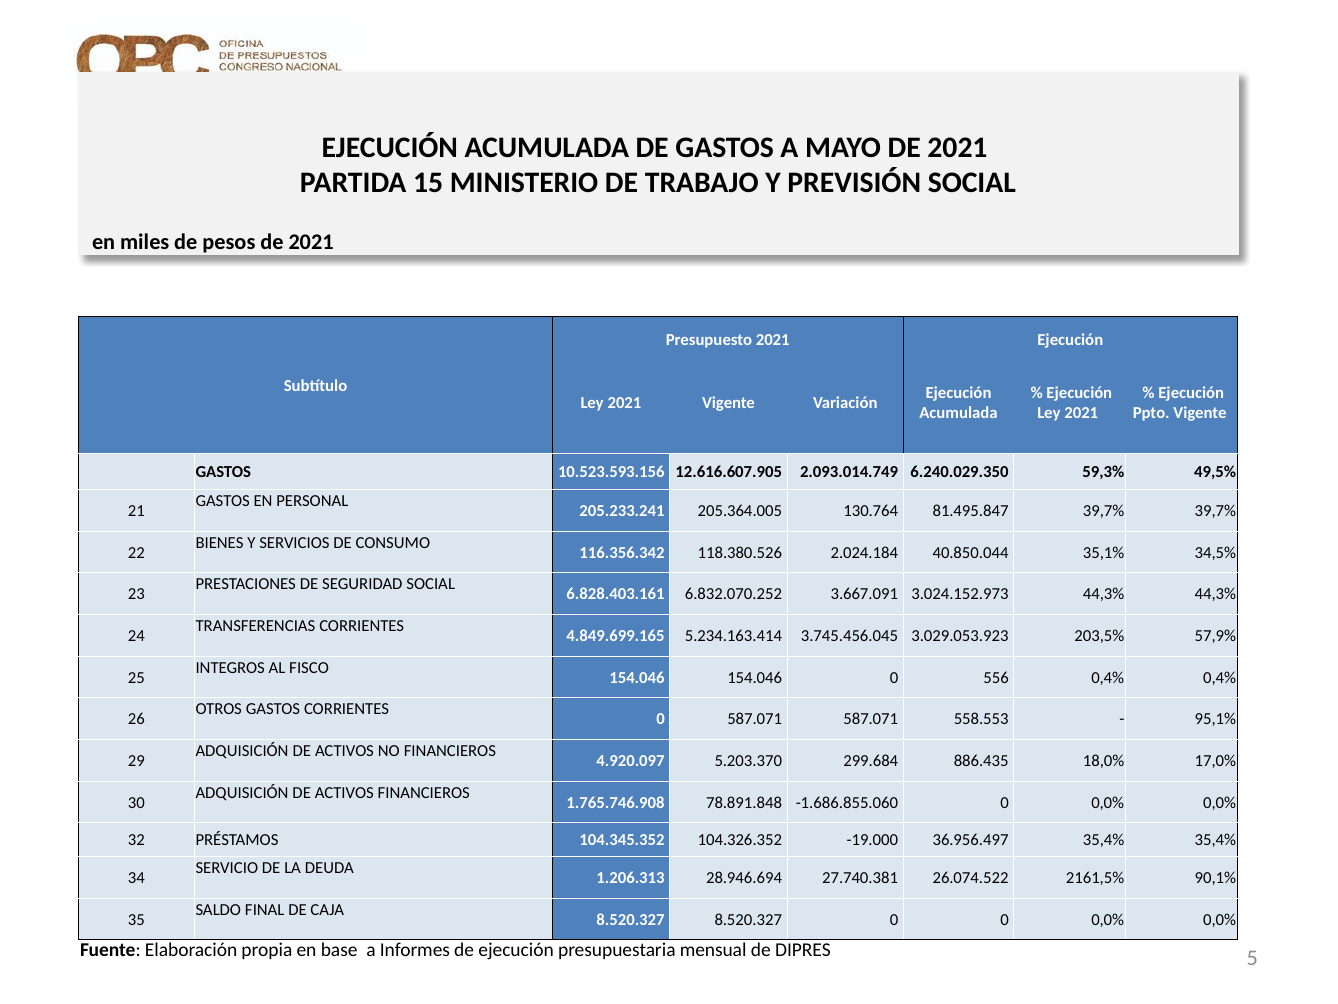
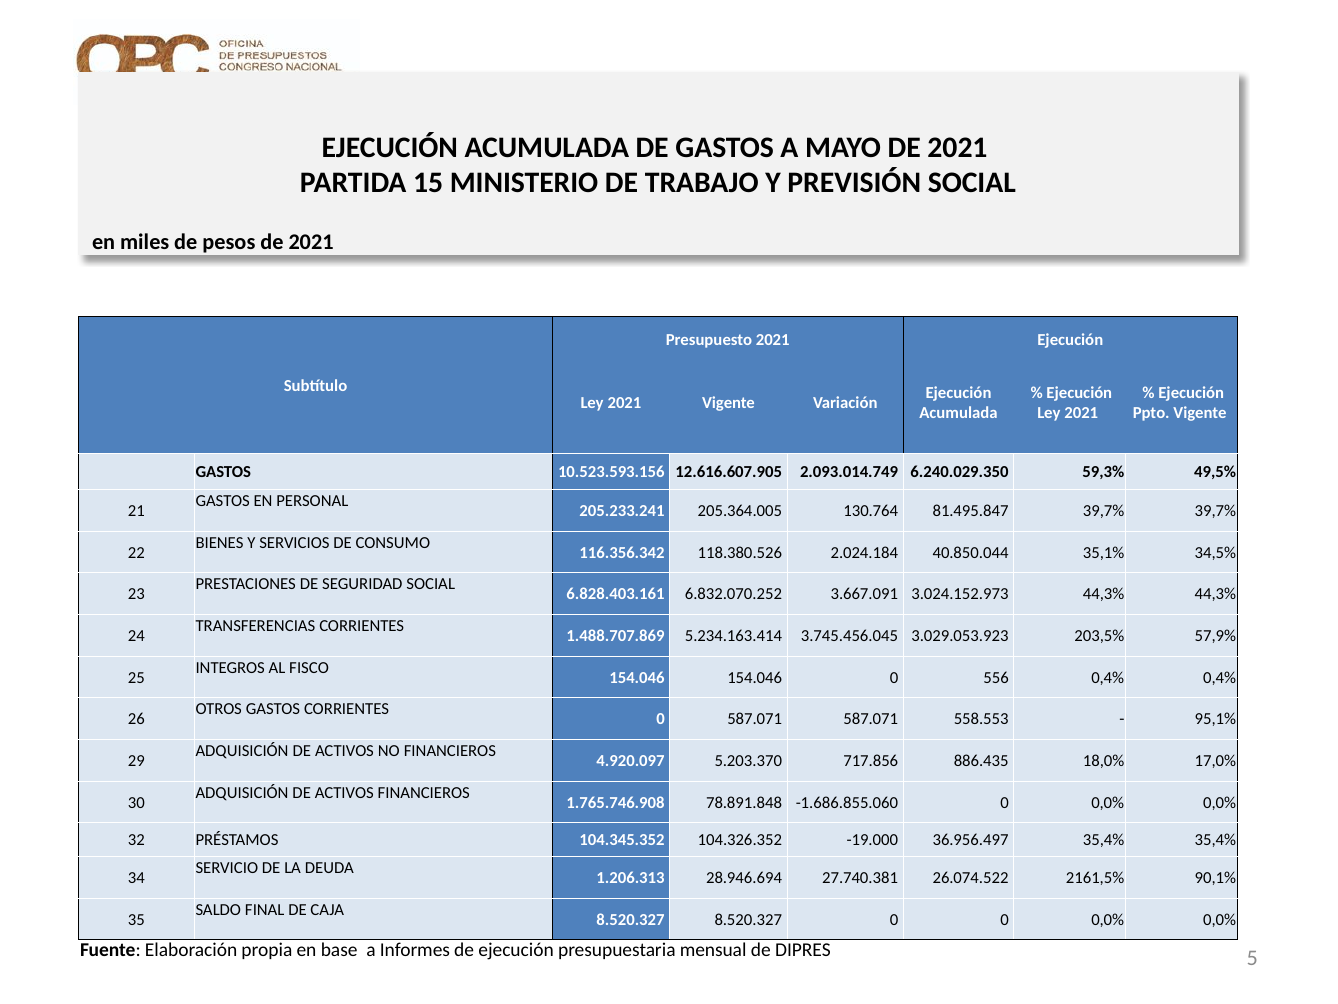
4.849.699.165: 4.849.699.165 -> 1.488.707.869
299.684: 299.684 -> 717.856
